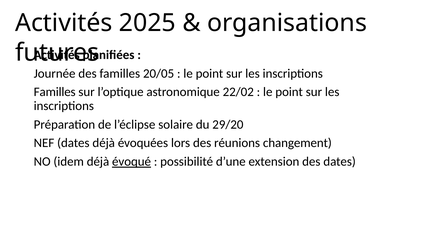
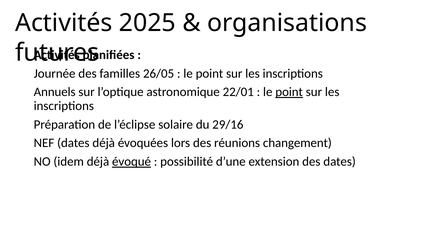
20/05: 20/05 -> 26/05
Familles at (55, 92): Familles -> Annuels
22/02: 22/02 -> 22/01
point at (289, 92) underline: none -> present
29/20: 29/20 -> 29/16
